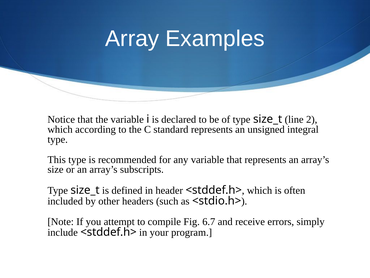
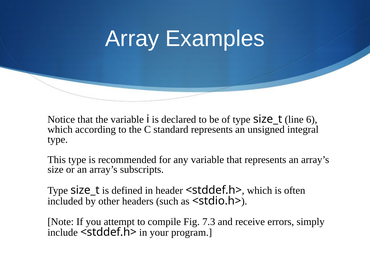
2: 2 -> 6
6.7: 6.7 -> 7.3
